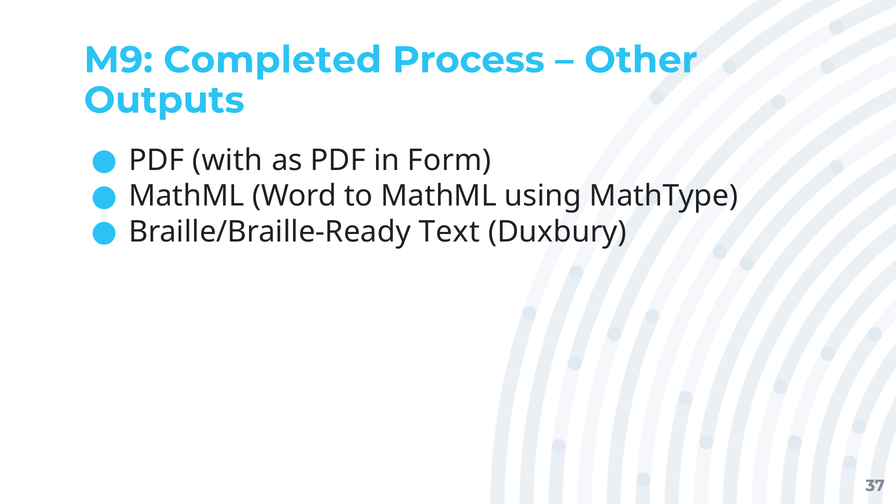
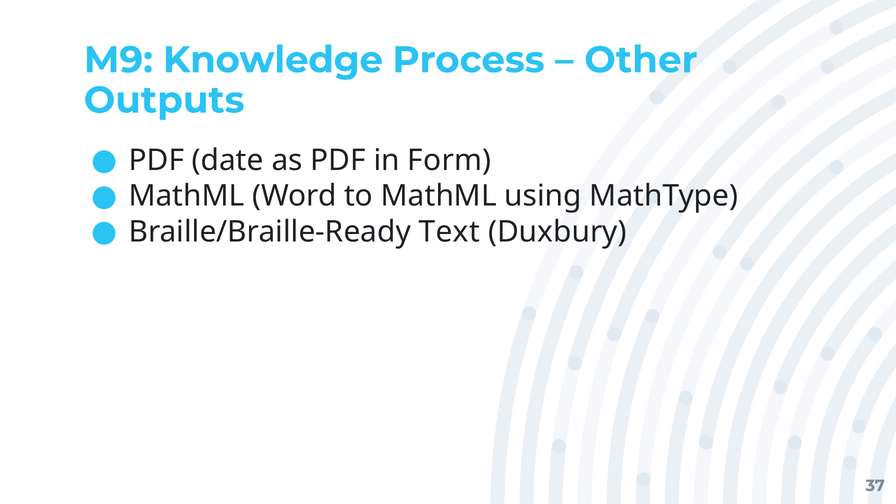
Completed: Completed -> Knowledge
with: with -> date
